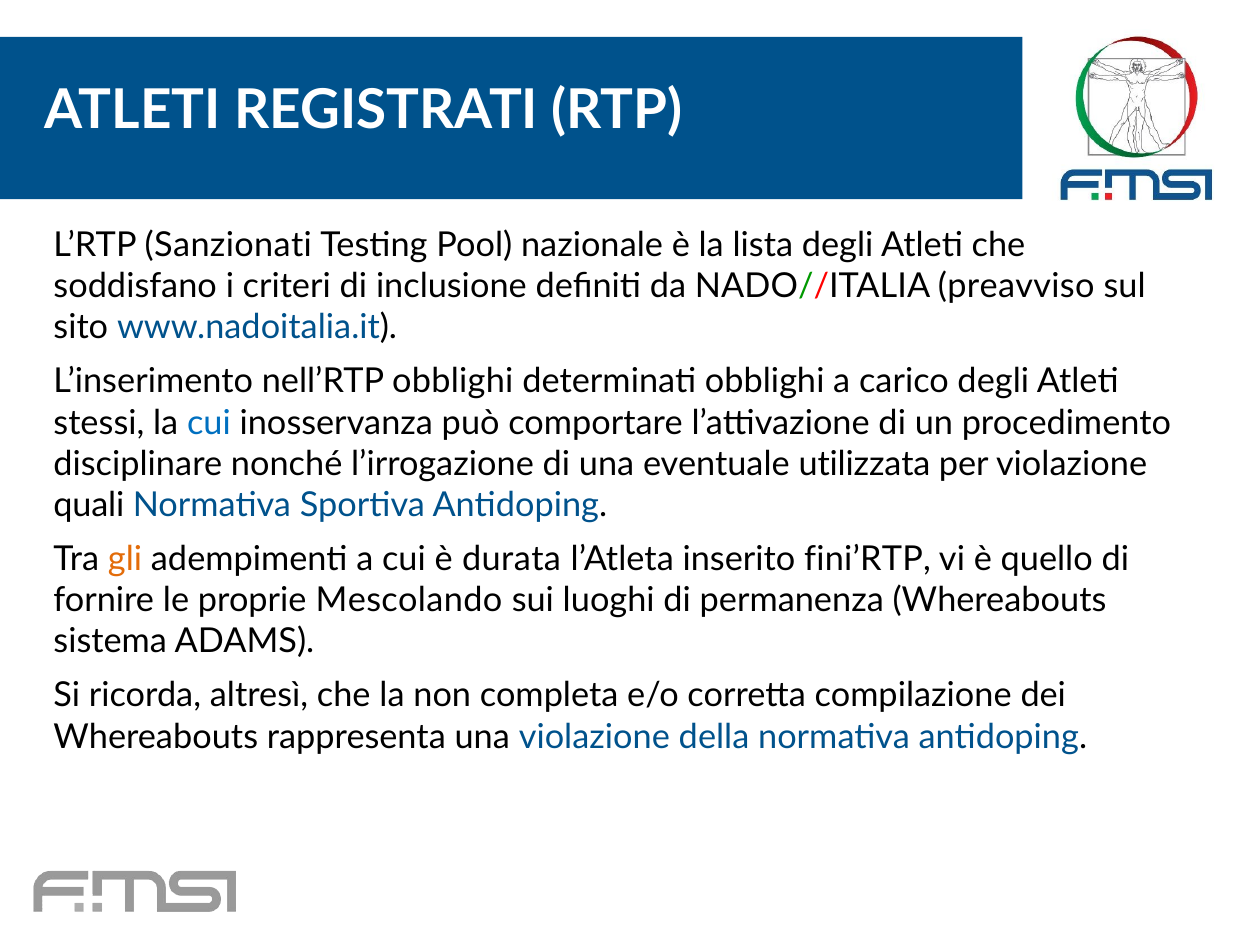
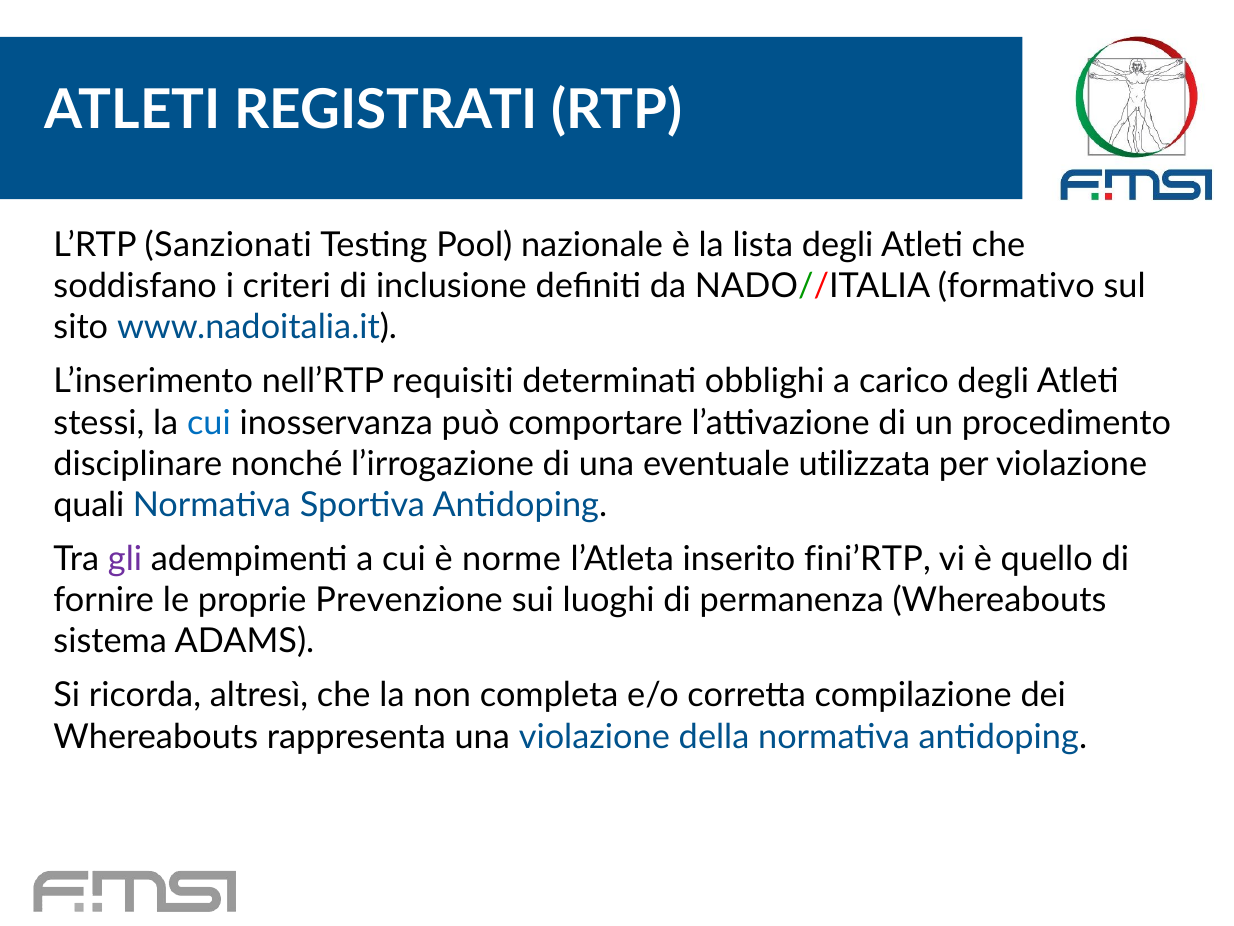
preavviso: preavviso -> formativo
nell’RTP obblighi: obblighi -> requisiti
gli colour: orange -> purple
durata: durata -> norme
Mescolando: Mescolando -> Prevenzione
